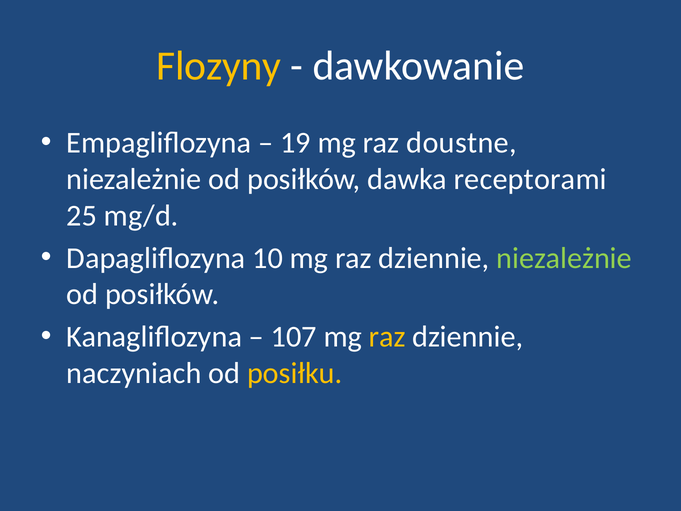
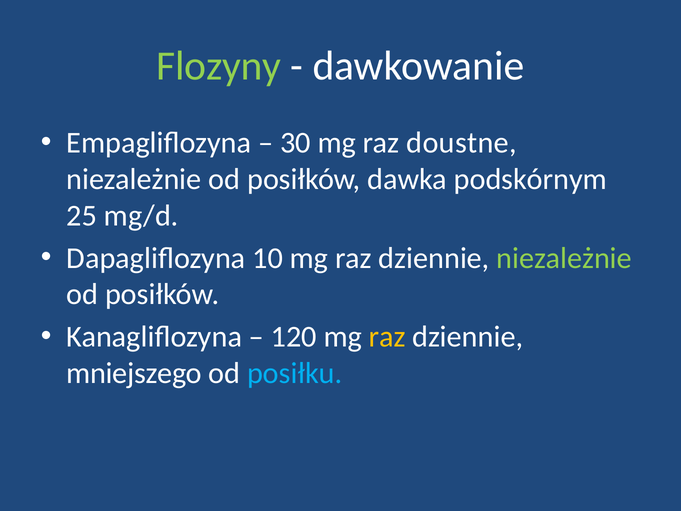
Flozyny colour: yellow -> light green
19: 19 -> 30
receptorami: receptorami -> podskórnym
107: 107 -> 120
naczyniach: naczyniach -> mniejszego
posiłku colour: yellow -> light blue
